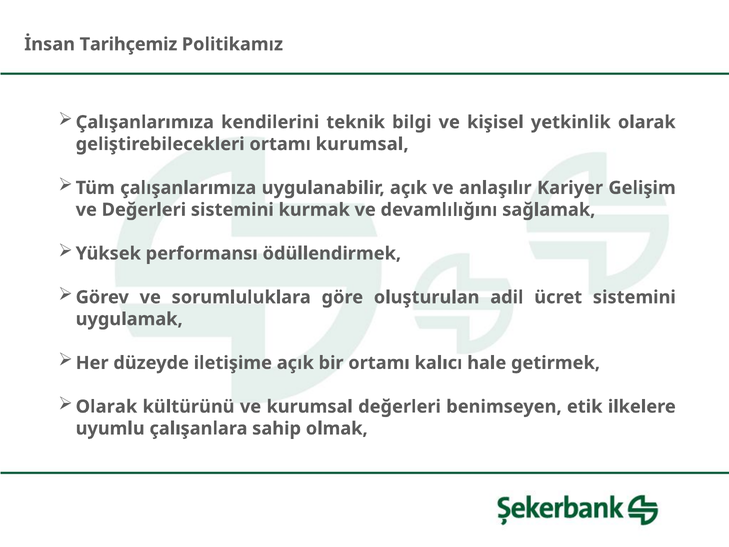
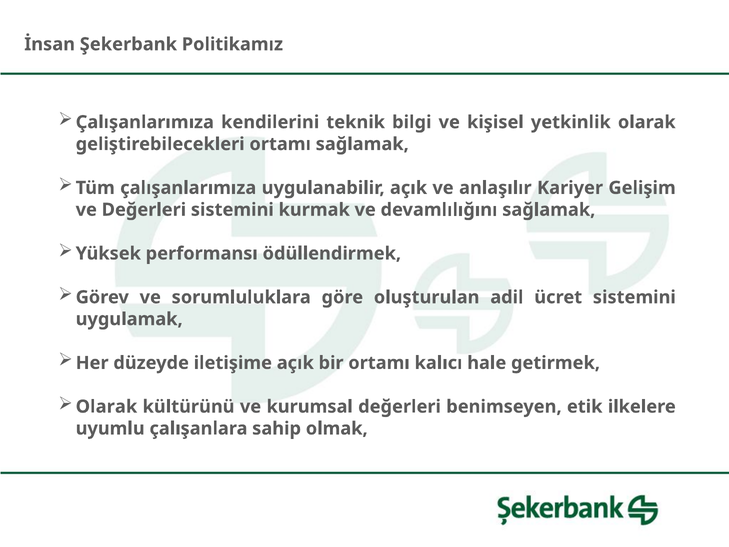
Tarihçemiz: Tarihçemiz -> Şekerbank
ortamı kurumsal: kurumsal -> sağlamak
